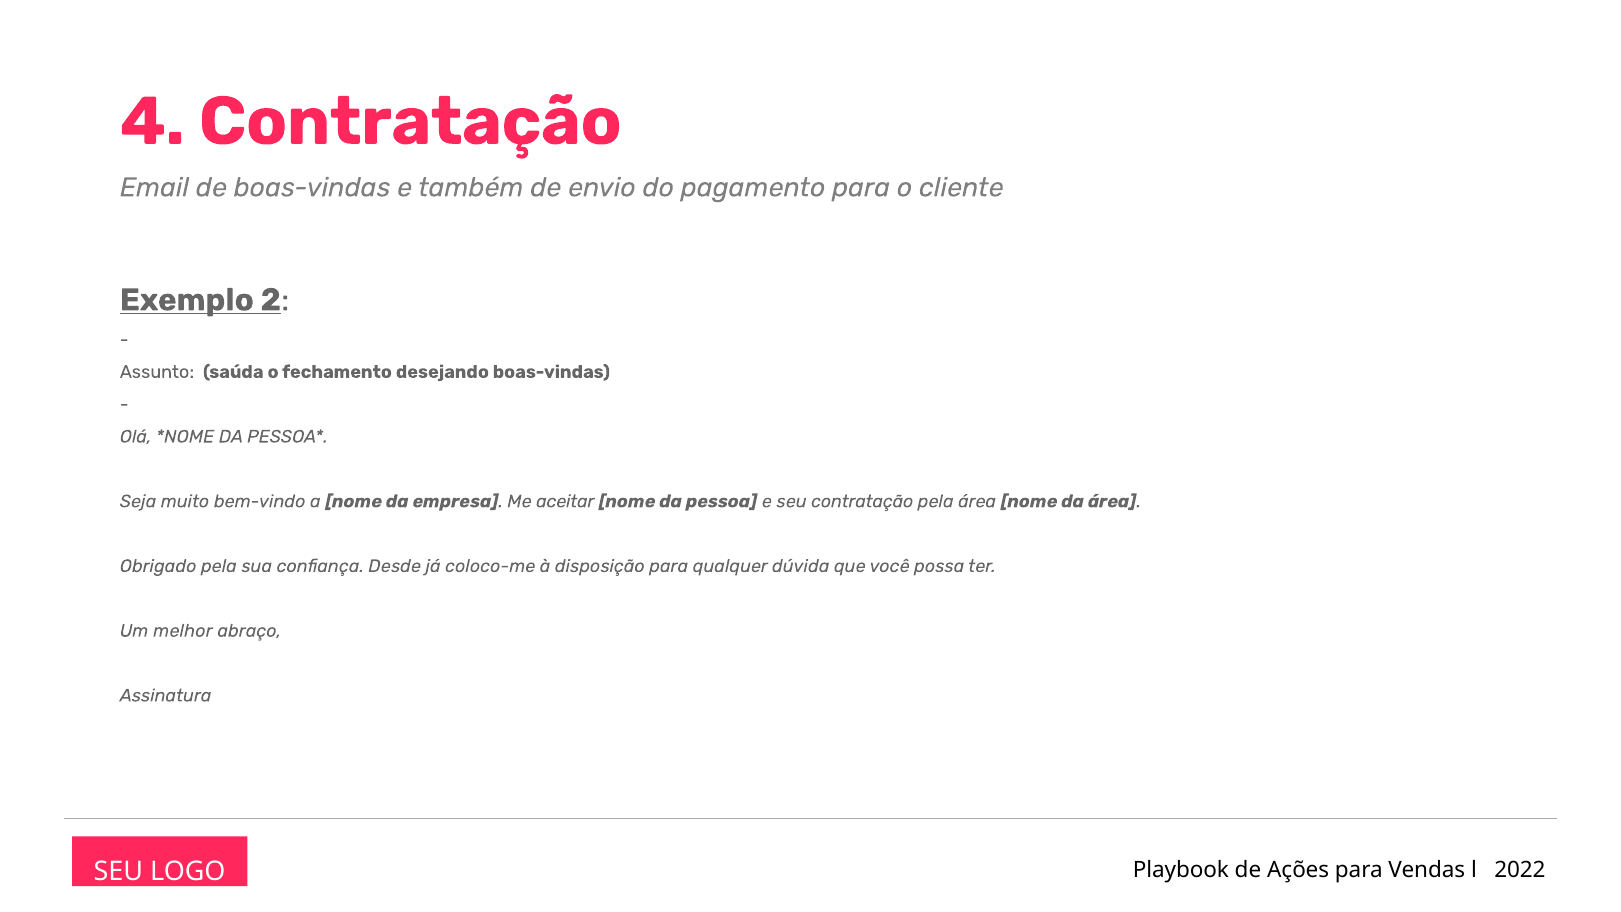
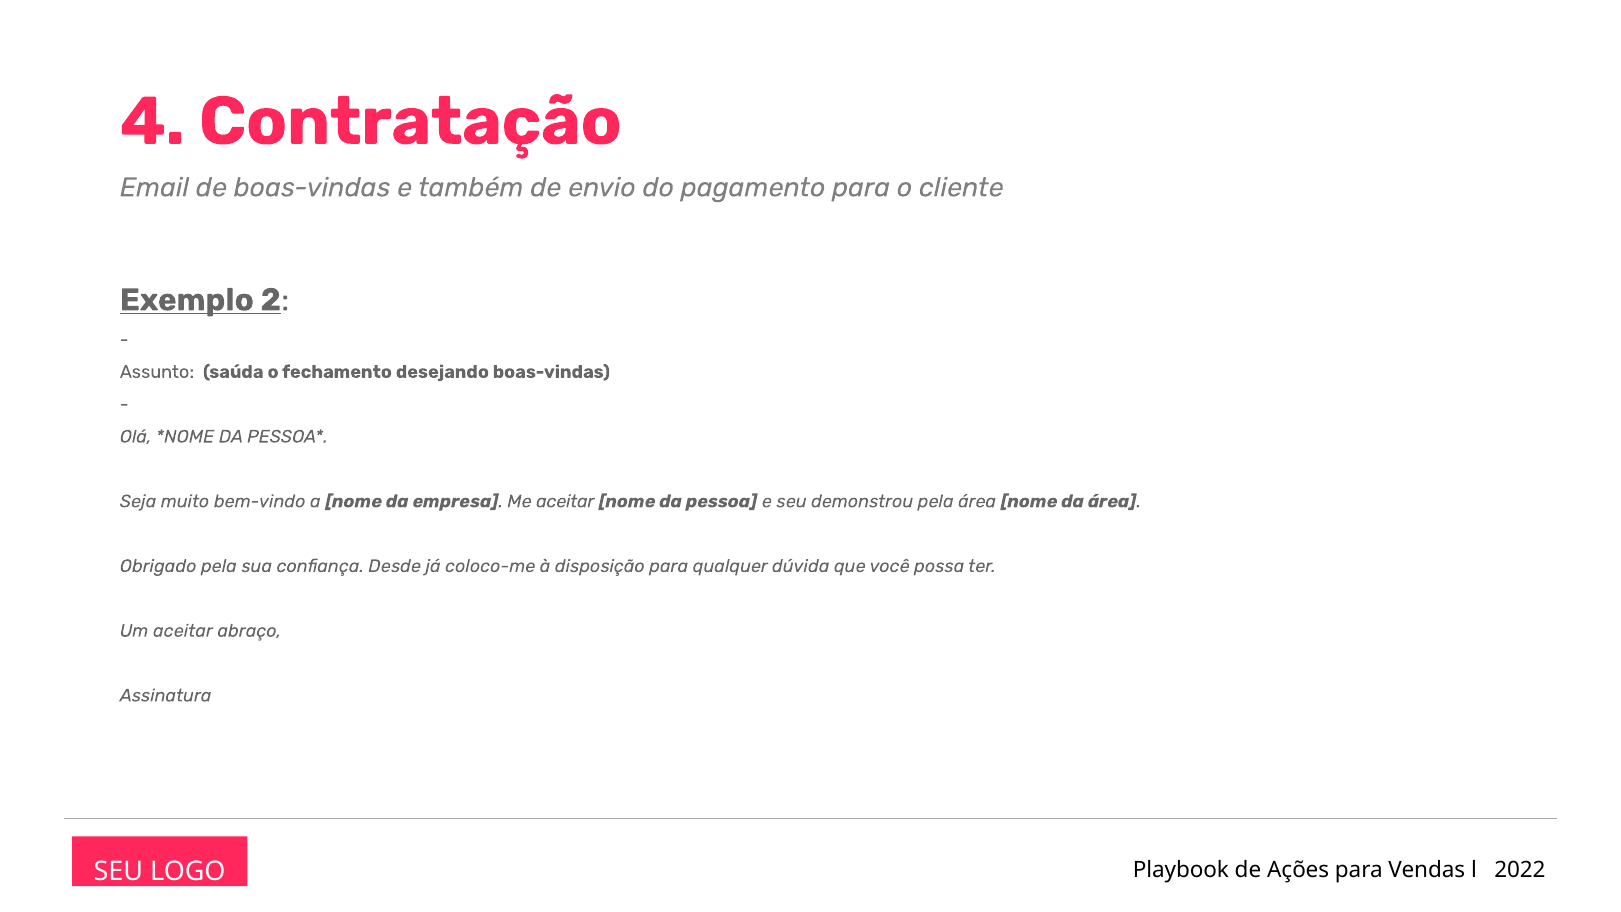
seu contratação: contratação -> demonstrou
Um melhor: melhor -> aceitar
